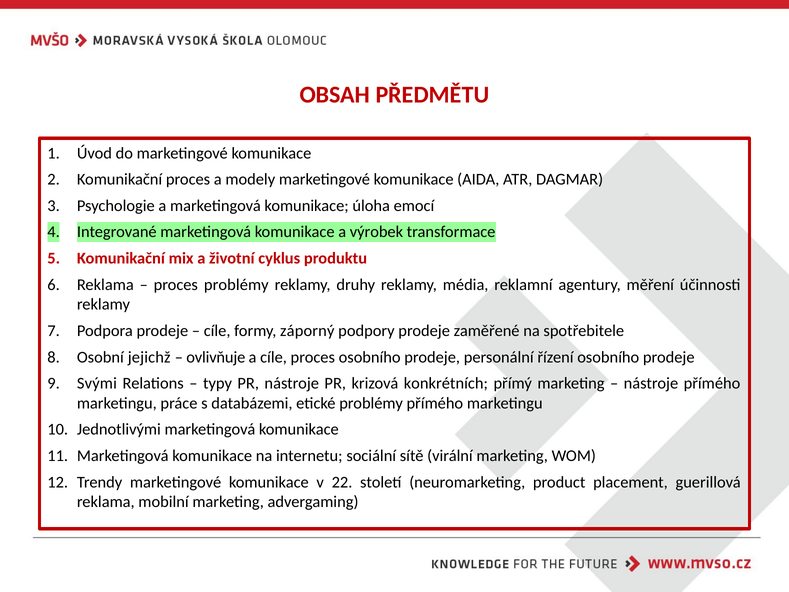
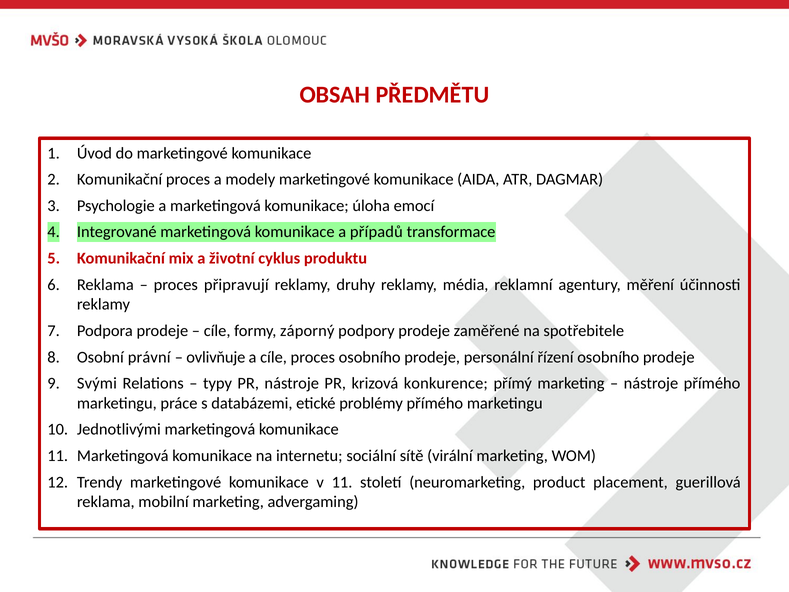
výrobek: výrobek -> případů
proces problémy: problémy -> připravují
jejichž: jejichž -> právní
konkrétních: konkrétních -> konkurence
v 22: 22 -> 11
